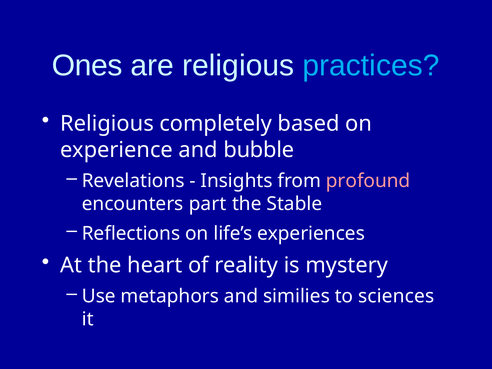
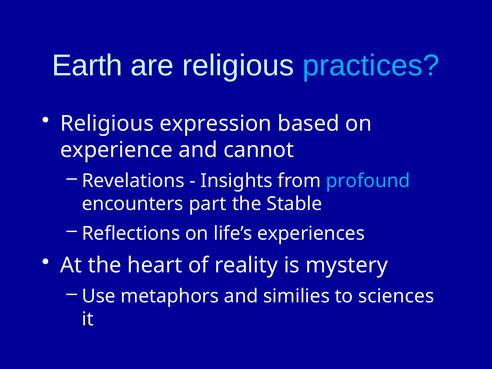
Ones: Ones -> Earth
completely: completely -> expression
bubble: bubble -> cannot
profound colour: pink -> light blue
